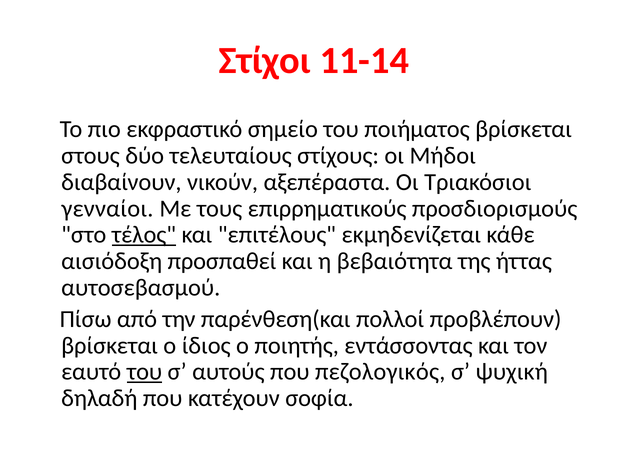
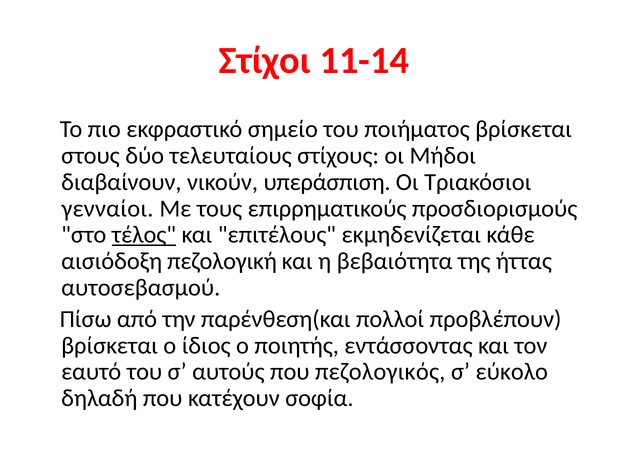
αξεπέραστα: αξεπέραστα -> υπεράσπιση
προσπαθεί: προσπαθεί -> πεζολογική
του at (144, 372) underline: present -> none
ψυχική: ψυχική -> εύκολο
